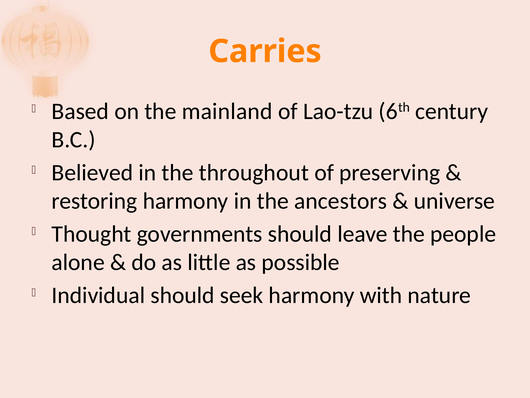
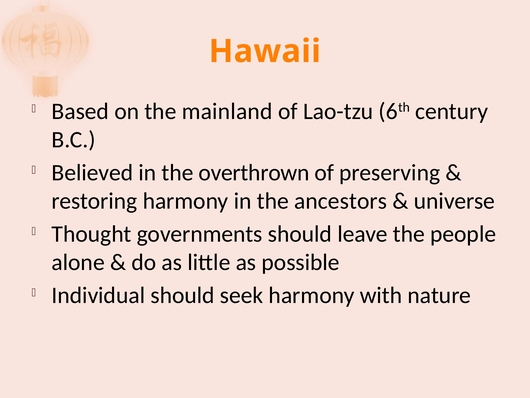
Carries: Carries -> Hawaii
throughout: throughout -> overthrown
